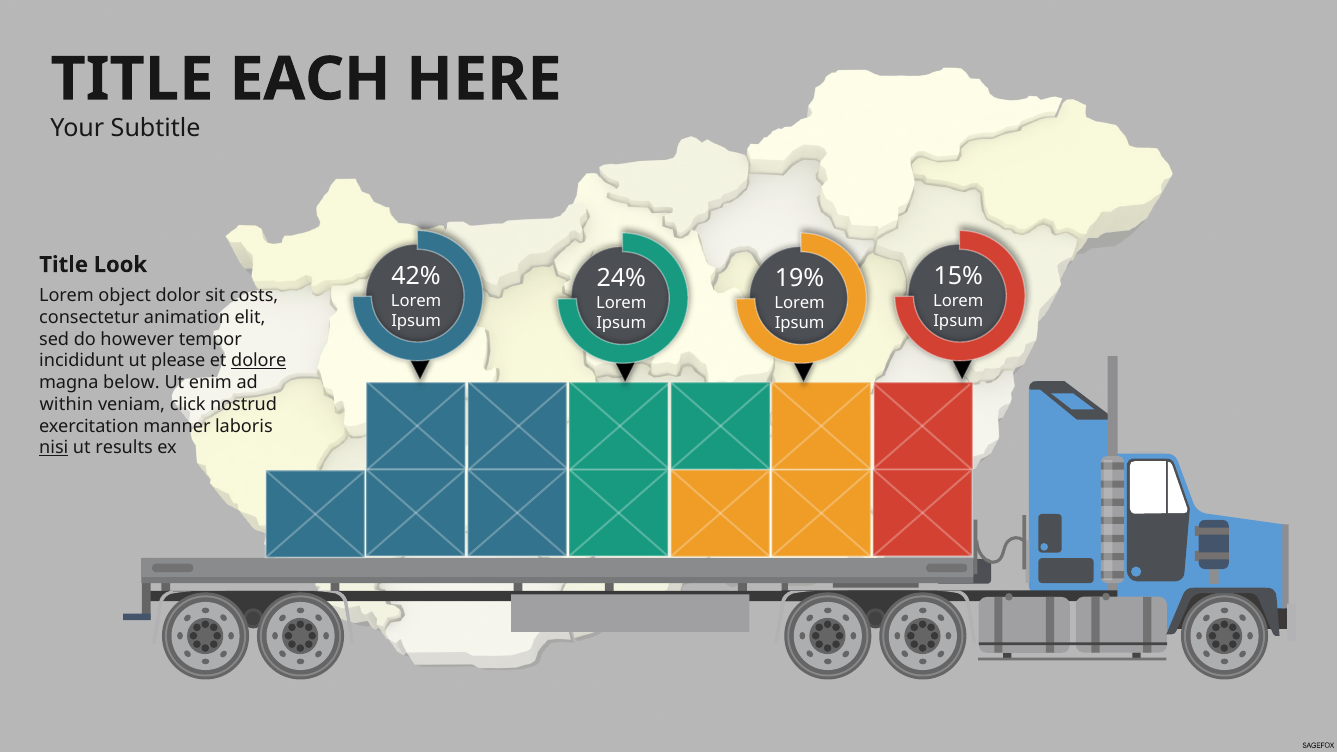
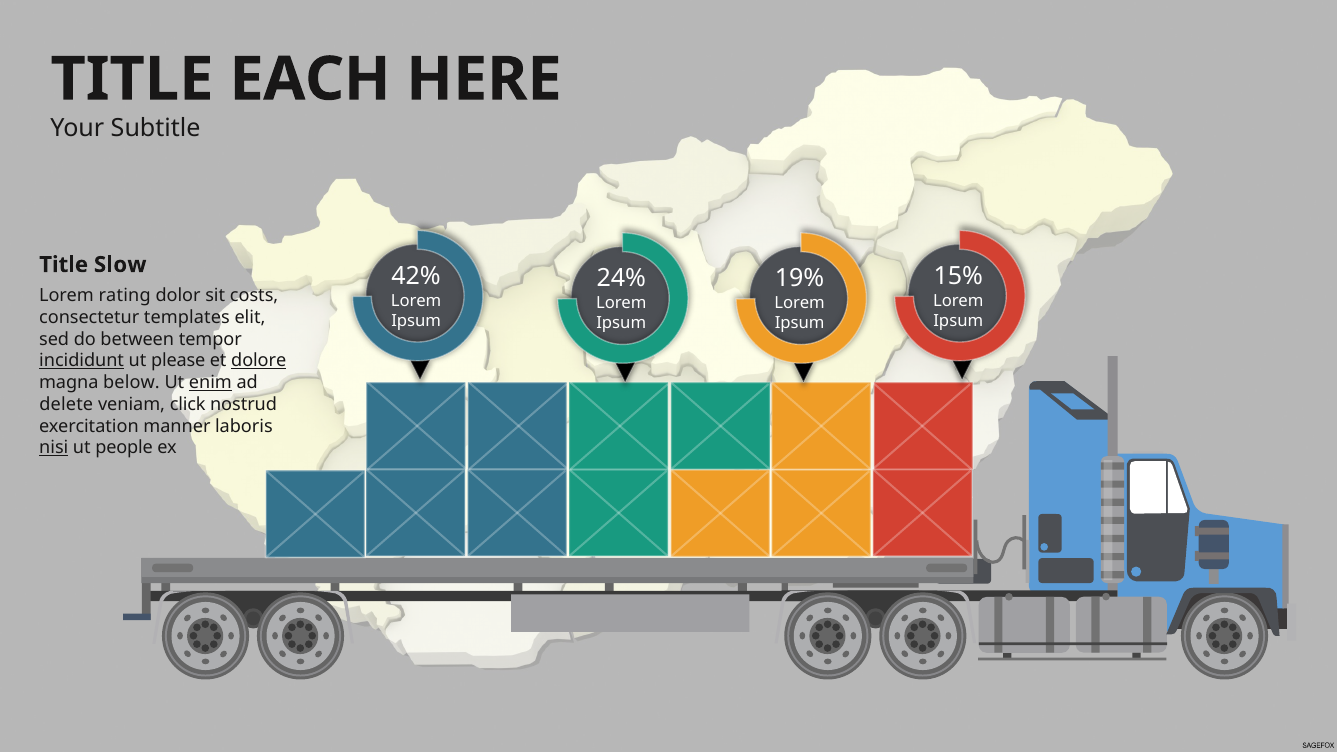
Look: Look -> Slow
object: object -> rating
animation: animation -> templates
however: however -> between
incididunt underline: none -> present
enim underline: none -> present
within: within -> delete
results: results -> people
